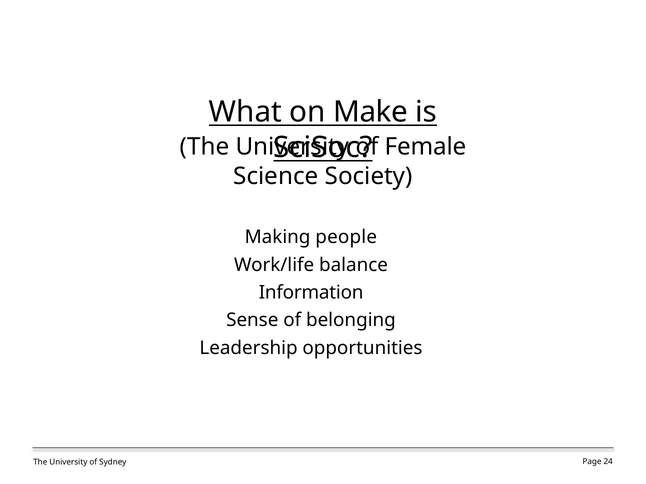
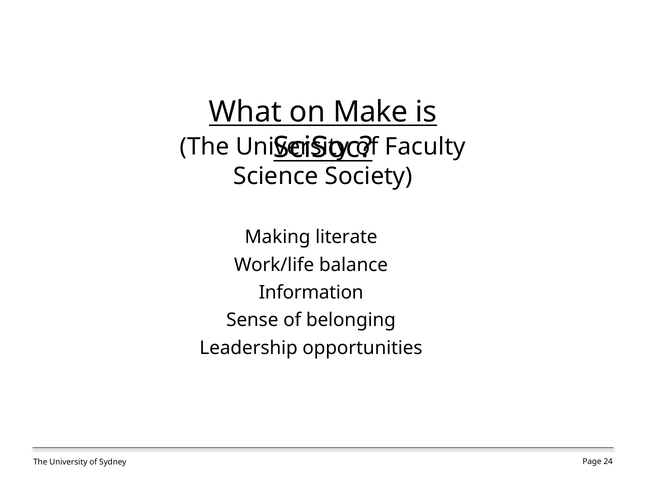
Female: Female -> Faculty
people: people -> literate
